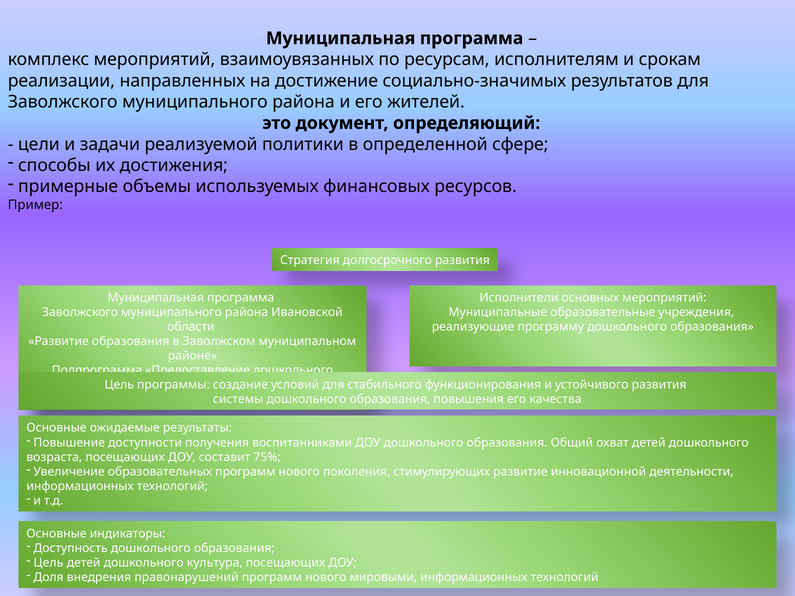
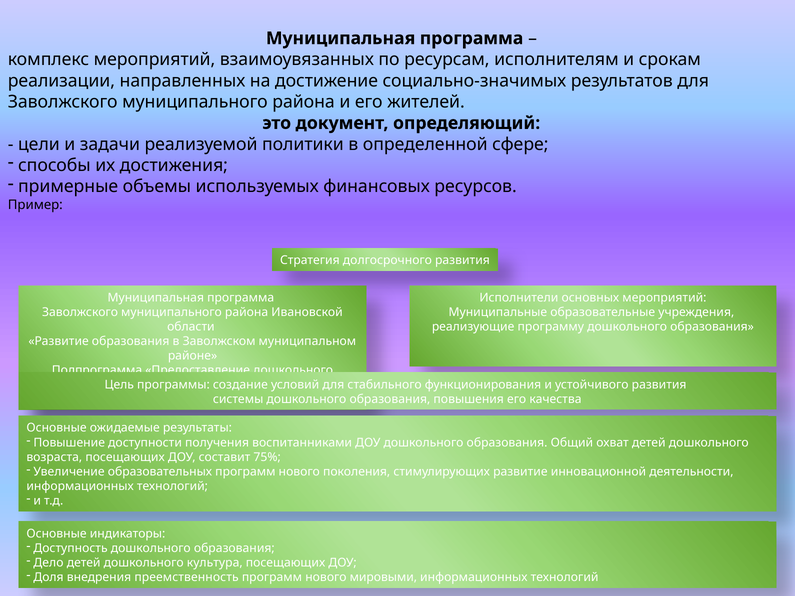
Цель at (48, 563): Цель -> Дело
правонарушений: правонарушений -> преемственность
